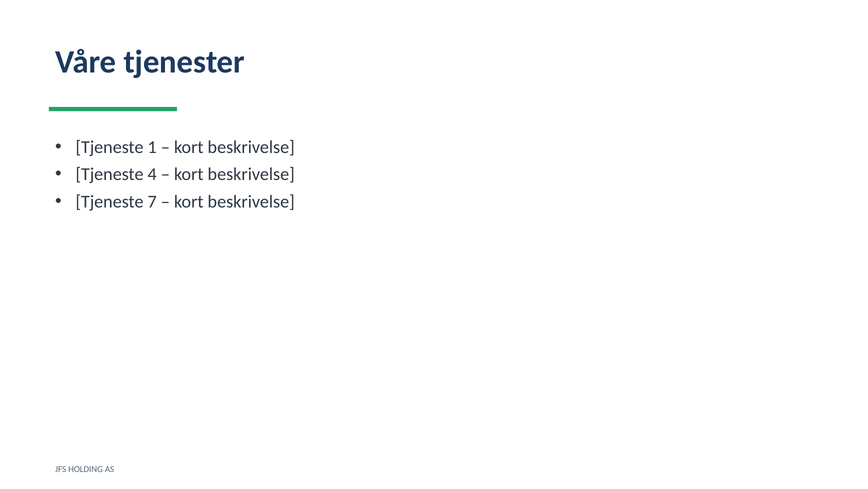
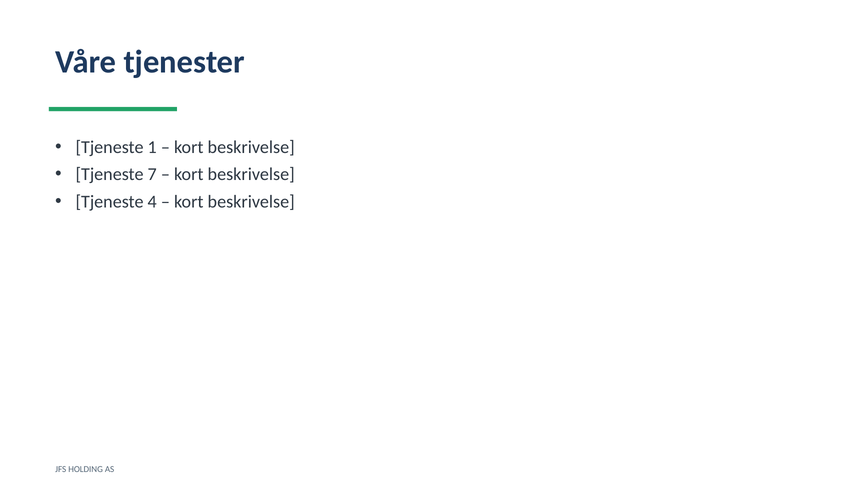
4: 4 -> 7
7: 7 -> 4
